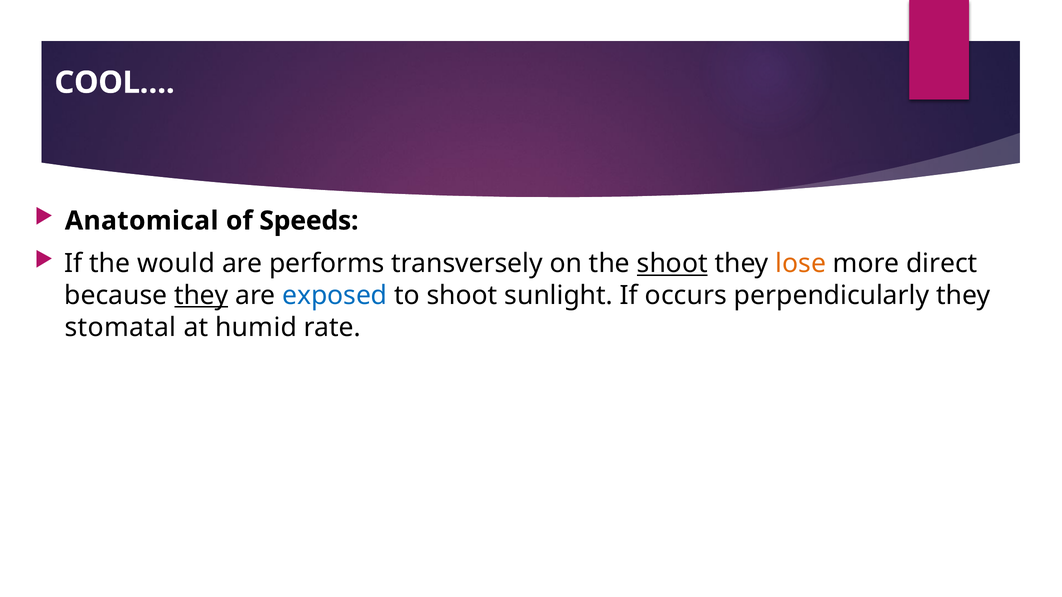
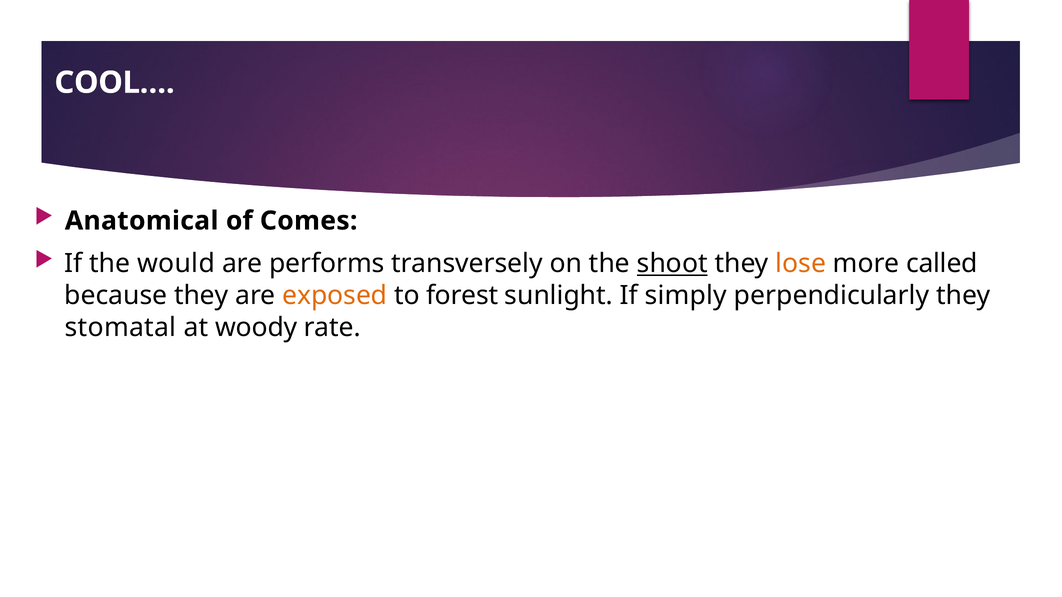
Speeds: Speeds -> Comes
direct: direct -> called
they at (201, 296) underline: present -> none
exposed colour: blue -> orange
to shoot: shoot -> forest
occurs: occurs -> simply
humid: humid -> woody
